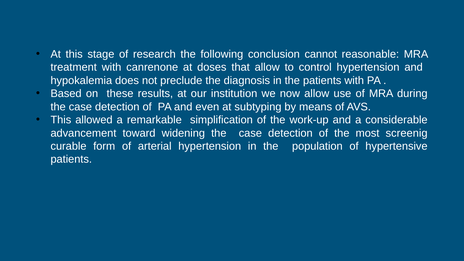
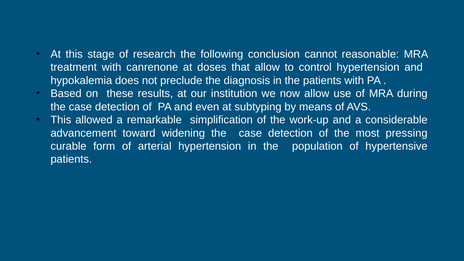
screenig: screenig -> pressing
